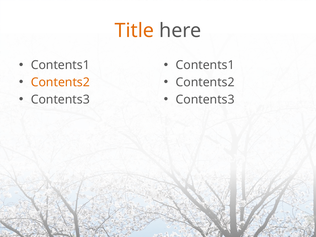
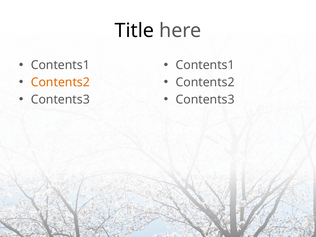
Title colour: orange -> black
